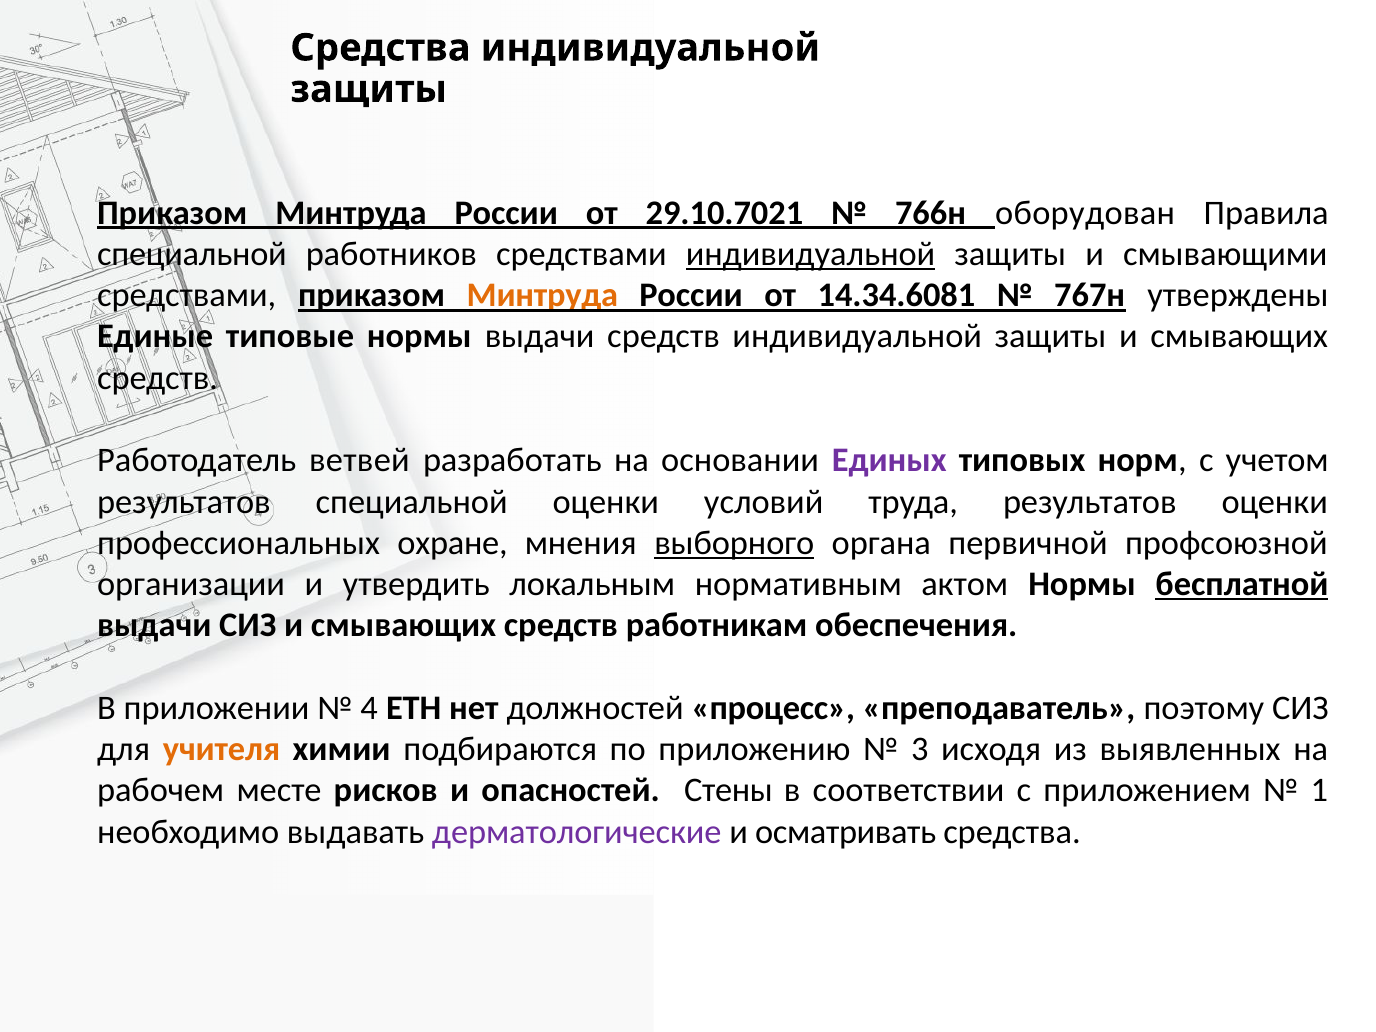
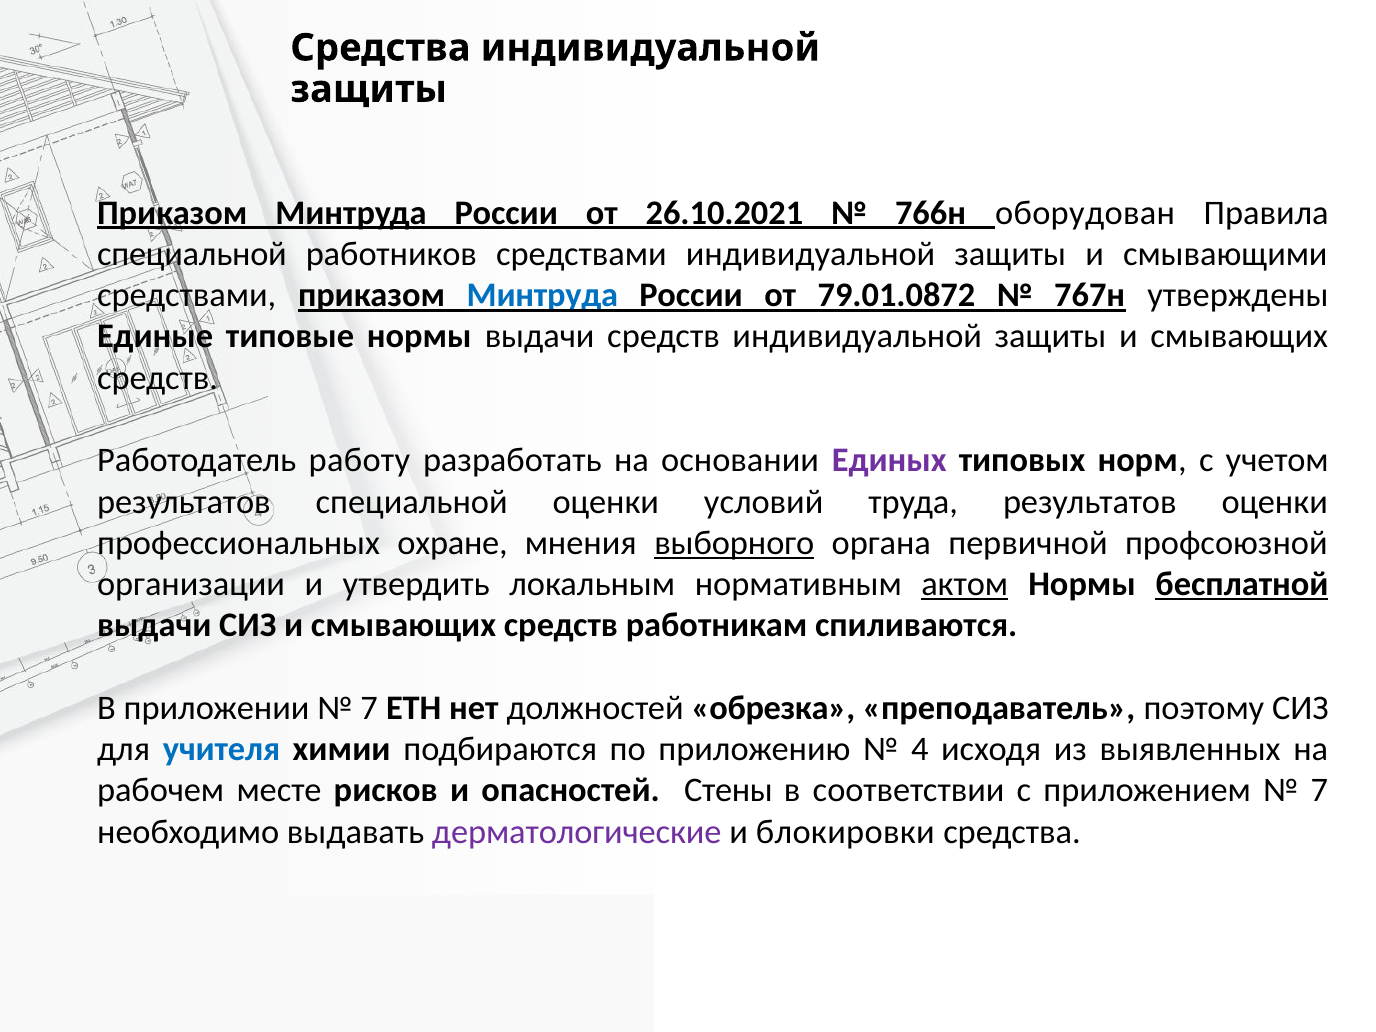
29.10.7021: 29.10.7021 -> 26.10.2021
индивидуальной at (811, 254) underline: present -> none
Минтруда at (542, 295) colour: orange -> blue
14.34.6081: 14.34.6081 -> 79.01.0872
ветвей: ветвей -> работу
актом underline: none -> present
обеспечения: обеспечения -> спиливаются
4 at (369, 708): 4 -> 7
процесс: процесс -> обрезка
учителя colour: orange -> blue
3: 3 -> 4
1 at (1319, 791): 1 -> 7
осматривать: осматривать -> блокировки
